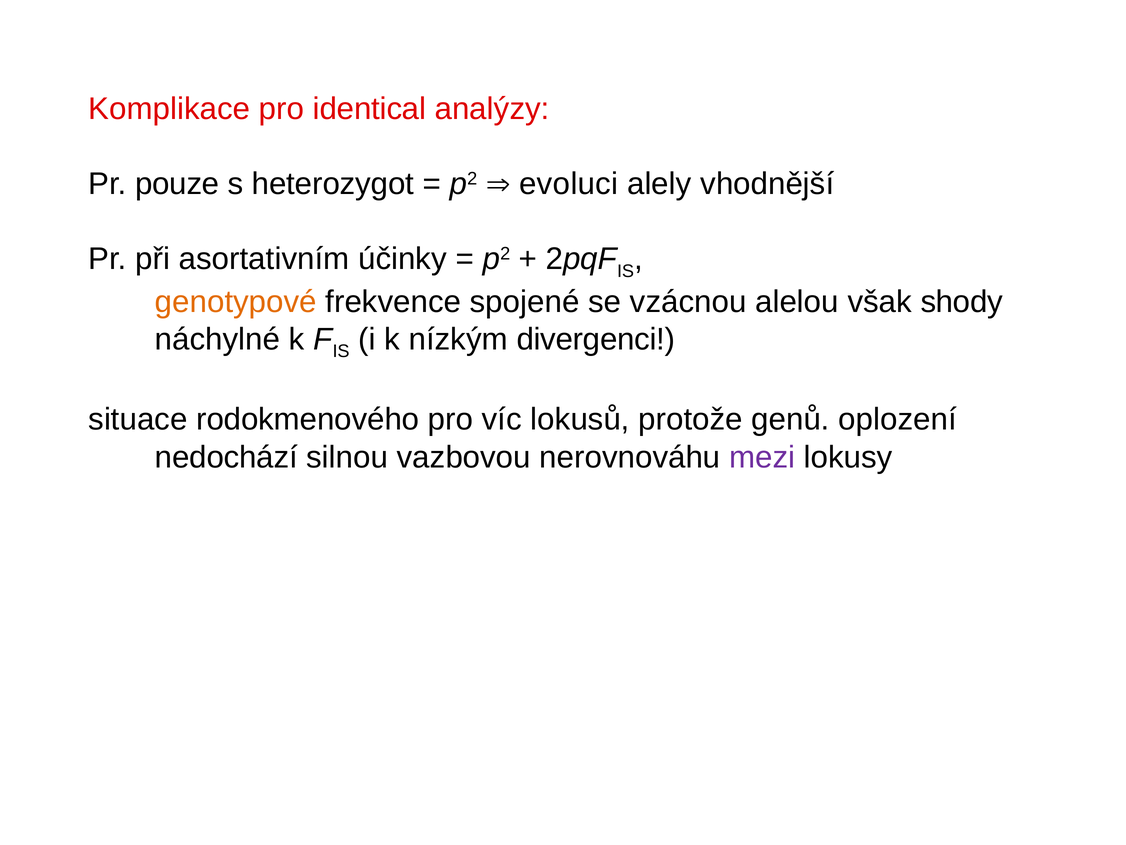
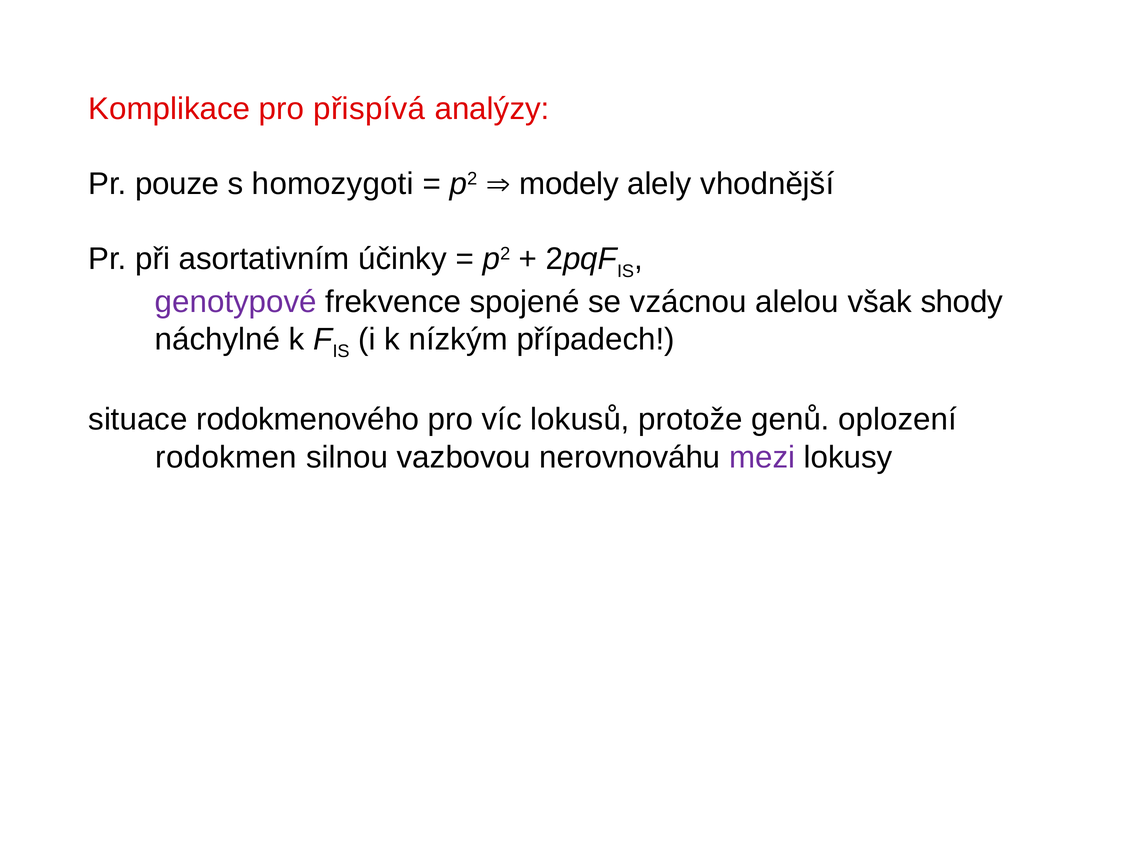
identical: identical -> přispívá
heterozygot: heterozygot -> homozygoti
evoluci: evoluci -> modely
genotypové colour: orange -> purple
divergenci: divergenci -> případech
nedochází: nedochází -> rodokmen
